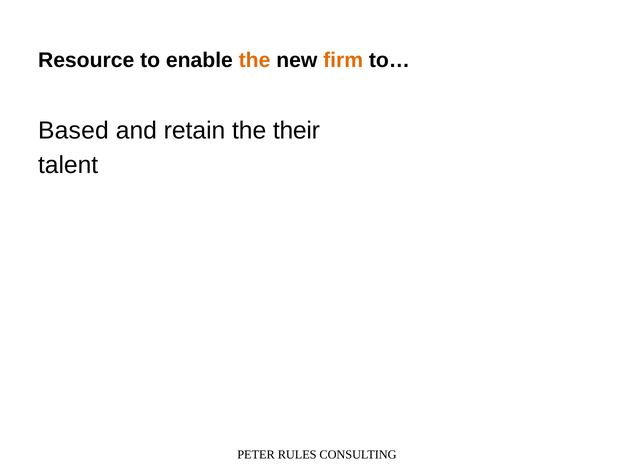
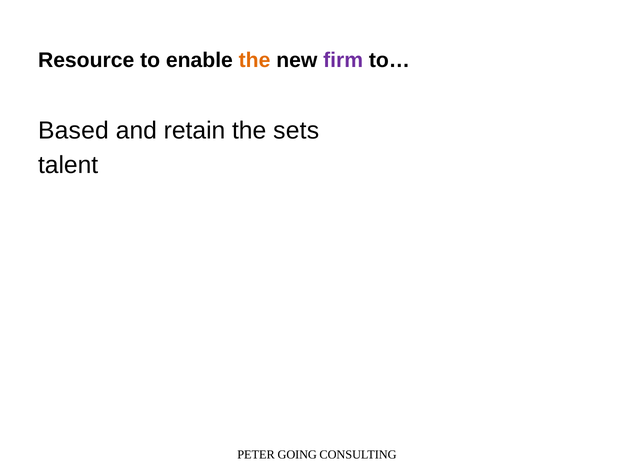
firm colour: orange -> purple
their: their -> sets
RULES: RULES -> GOING
